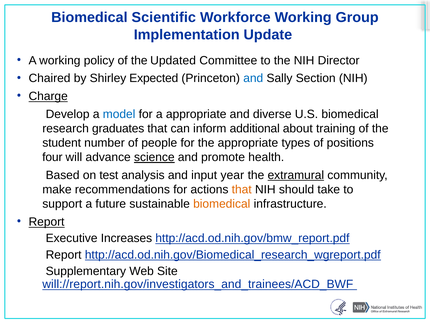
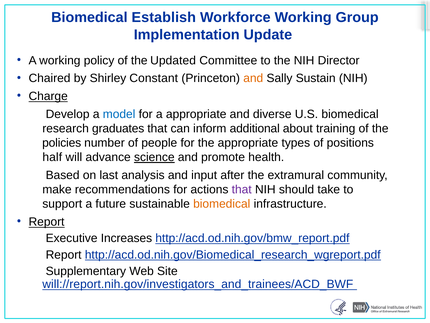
Scientific: Scientific -> Establish
Expected: Expected -> Constant
and at (253, 78) colour: blue -> orange
Section: Section -> Sustain
student: student -> policies
four: four -> half
test: test -> last
year: year -> after
extramural underline: present -> none
that at (242, 189) colour: orange -> purple
